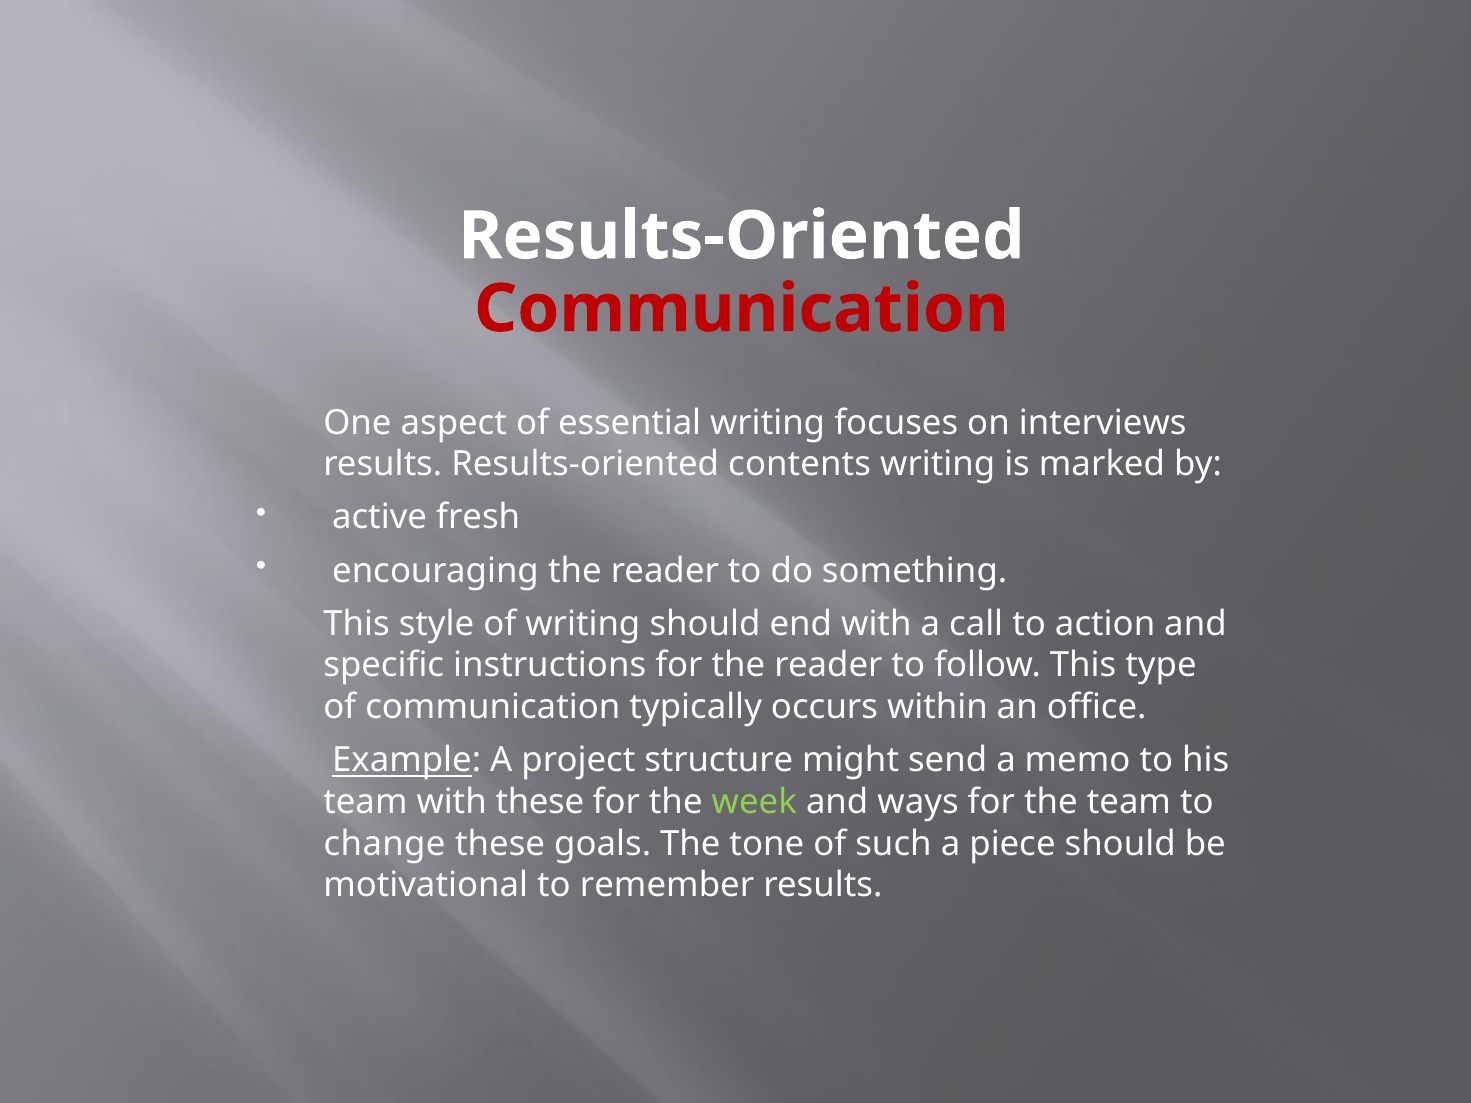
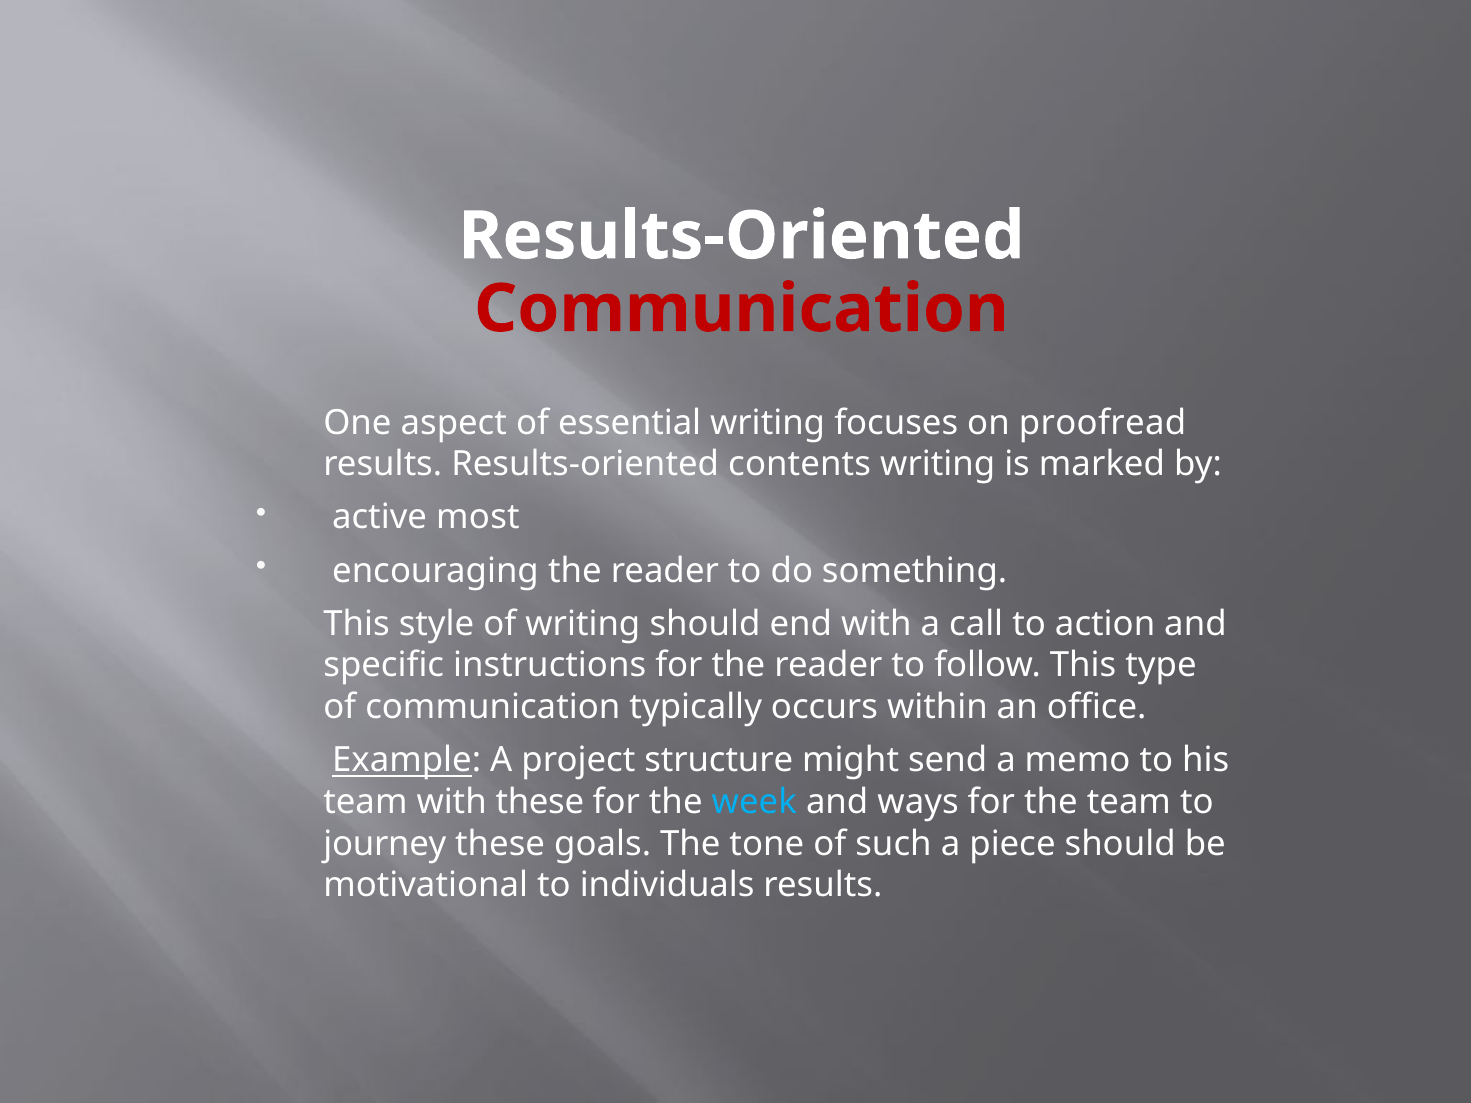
interviews: interviews -> proofread
fresh: fresh -> most
week colour: light green -> light blue
change: change -> journey
remember: remember -> individuals
